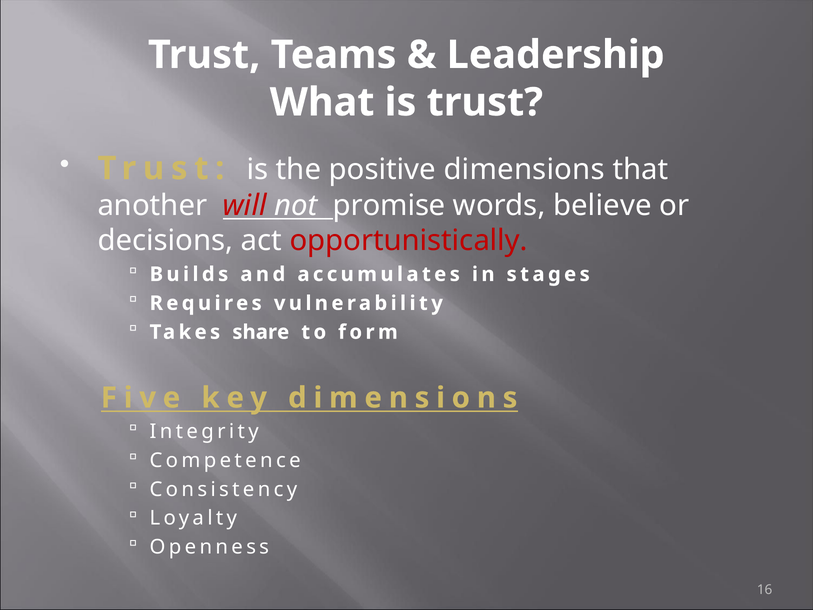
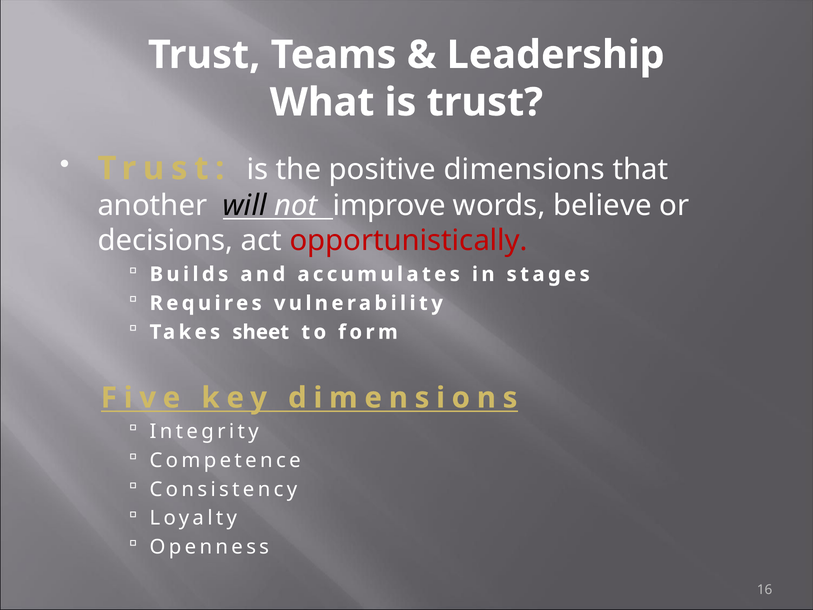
will colour: red -> black
promise: promise -> improve
share: share -> sheet
